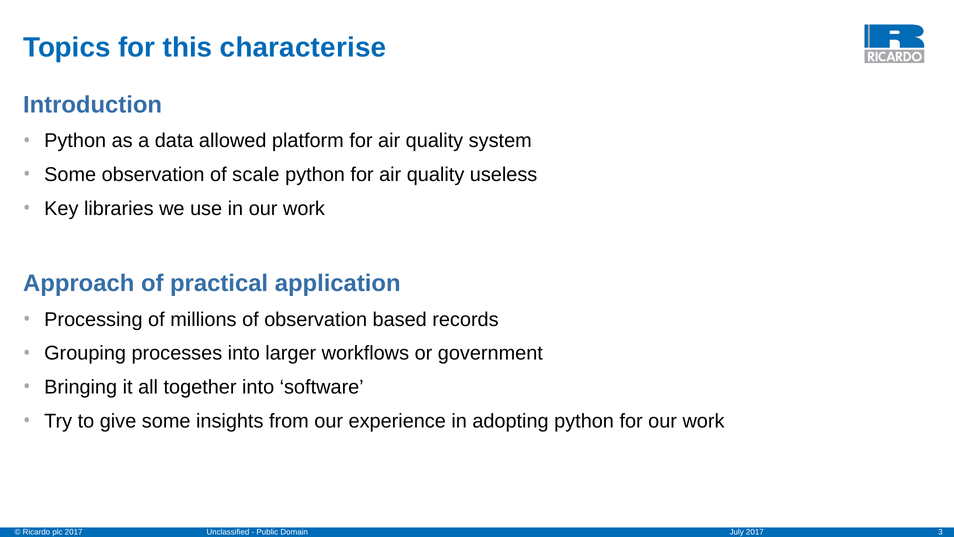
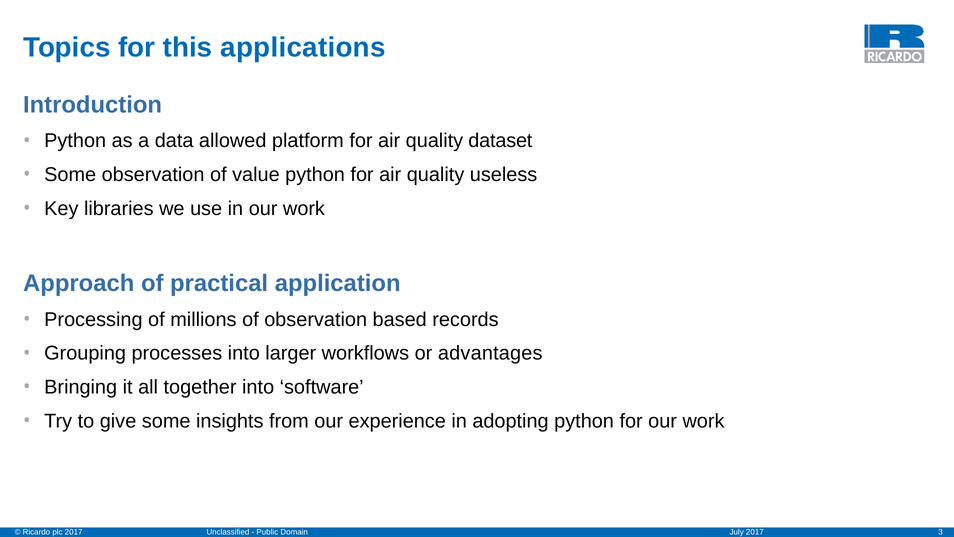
characterise: characterise -> applications
system: system -> dataset
scale: scale -> value
government: government -> advantages
